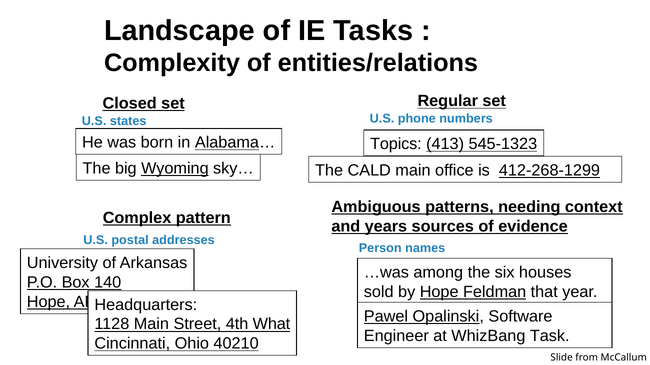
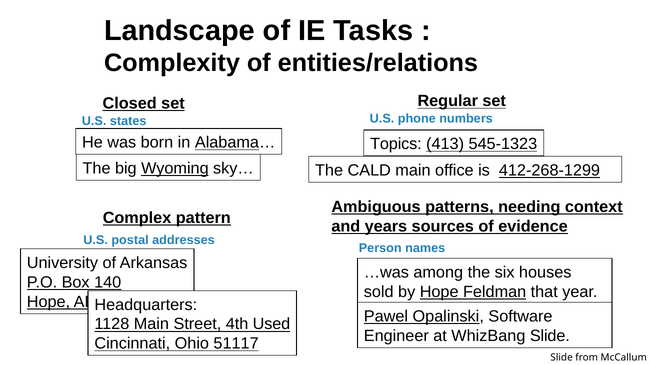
What: What -> Used
WhizBang Task: Task -> Slide
40210: 40210 -> 51117
